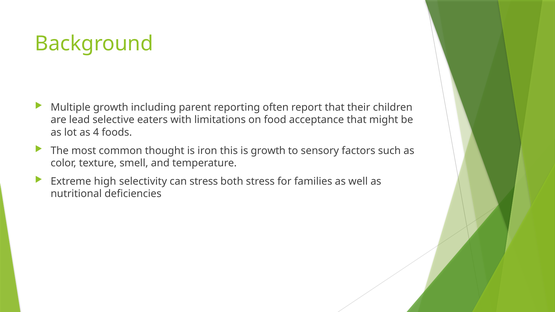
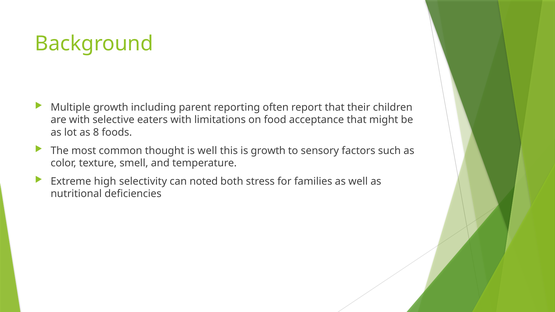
are lead: lead -> with
4: 4 -> 8
is iron: iron -> well
can stress: stress -> noted
